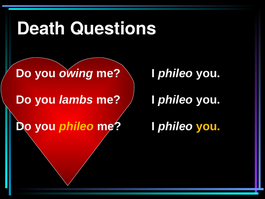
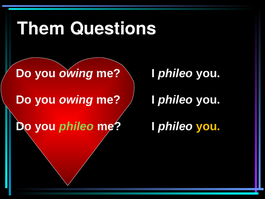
Death: Death -> Them
lambs at (76, 100): lambs -> owing
phileo at (76, 126) colour: yellow -> light green
